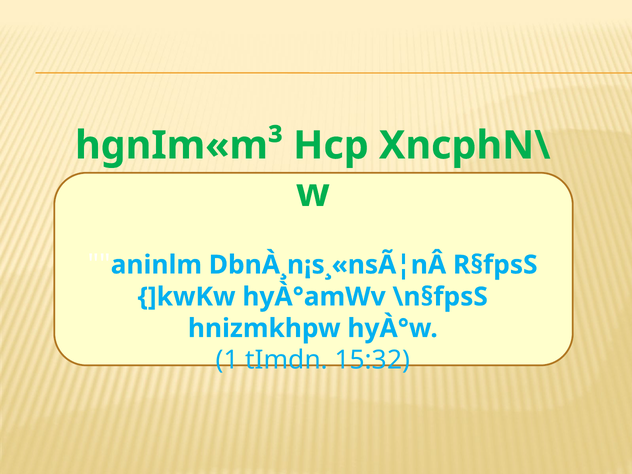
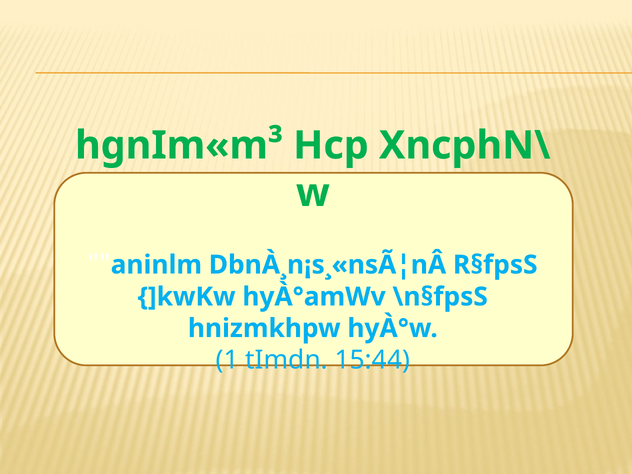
15:32: 15:32 -> 15:44
